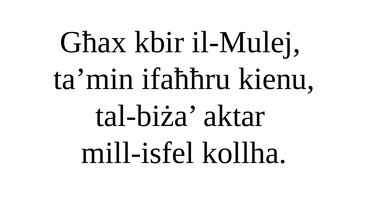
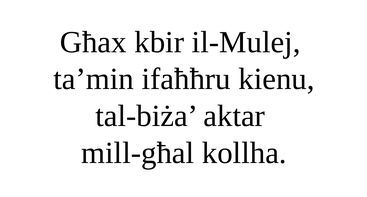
mill-isfel: mill-isfel -> mill-għal
